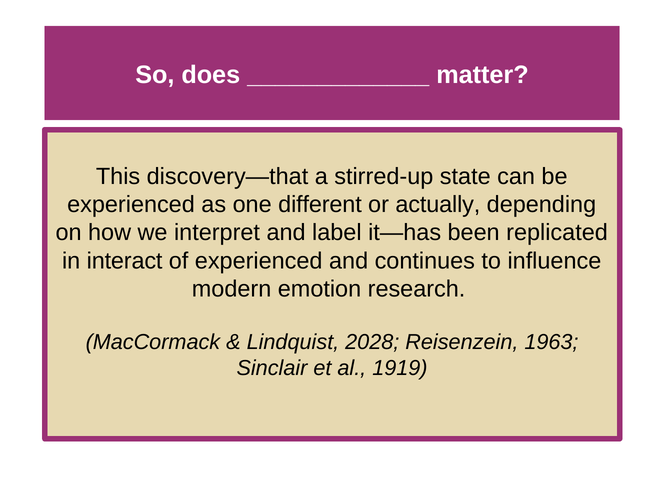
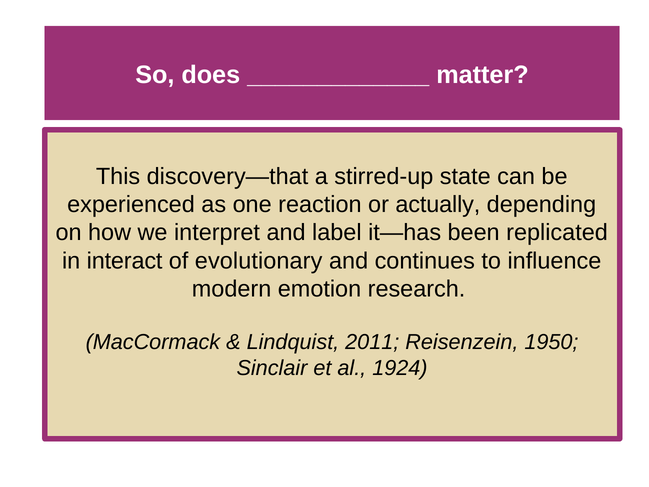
different: different -> reaction
of experienced: experienced -> evolutionary
2028: 2028 -> 2011
1963: 1963 -> 1950
1919: 1919 -> 1924
